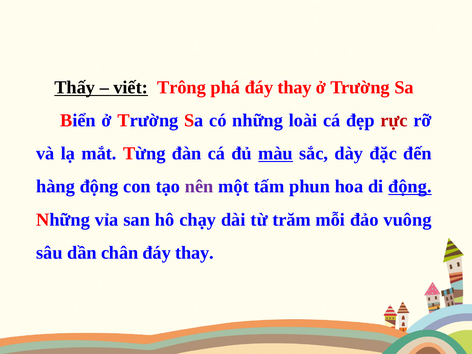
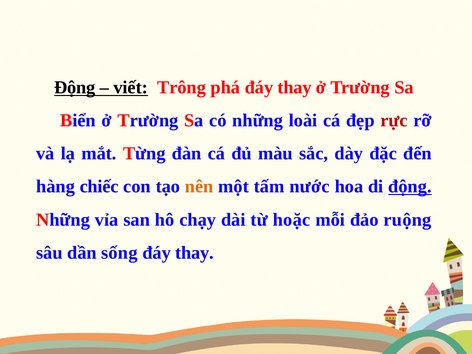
Thấy at (75, 87): Thấy -> Động
màu underline: present -> none
hàng động: động -> chiếc
nên colour: purple -> orange
phun: phun -> nước
trăm: trăm -> hoặc
vuông: vuông -> ruộng
chân: chân -> sống
